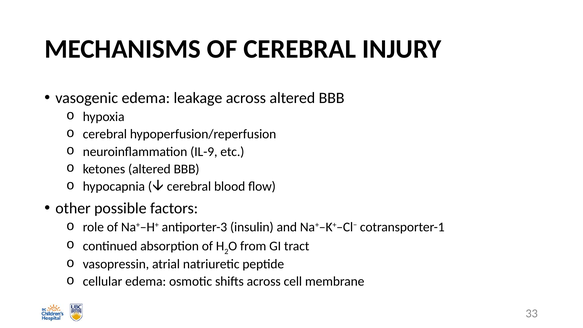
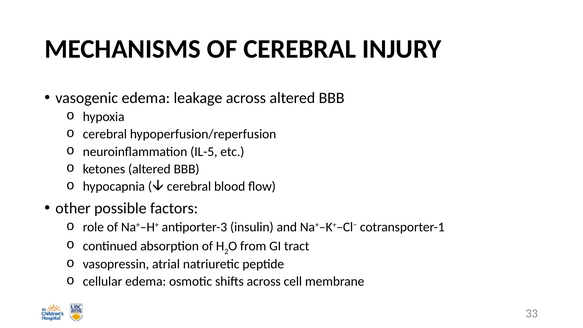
IL-9: IL-9 -> IL-5
